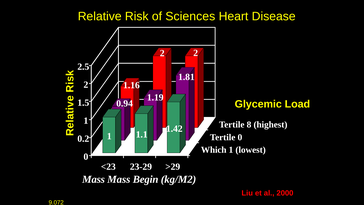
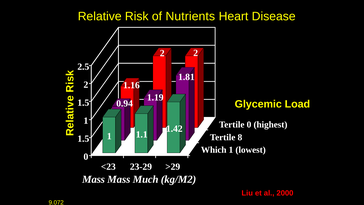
Sciences: Sciences -> Nutrients
Tertile 8: 8 -> 0
Tertile 0: 0 -> 8
0.2 at (83, 139): 0.2 -> 1.5
Begin: Begin -> Much
